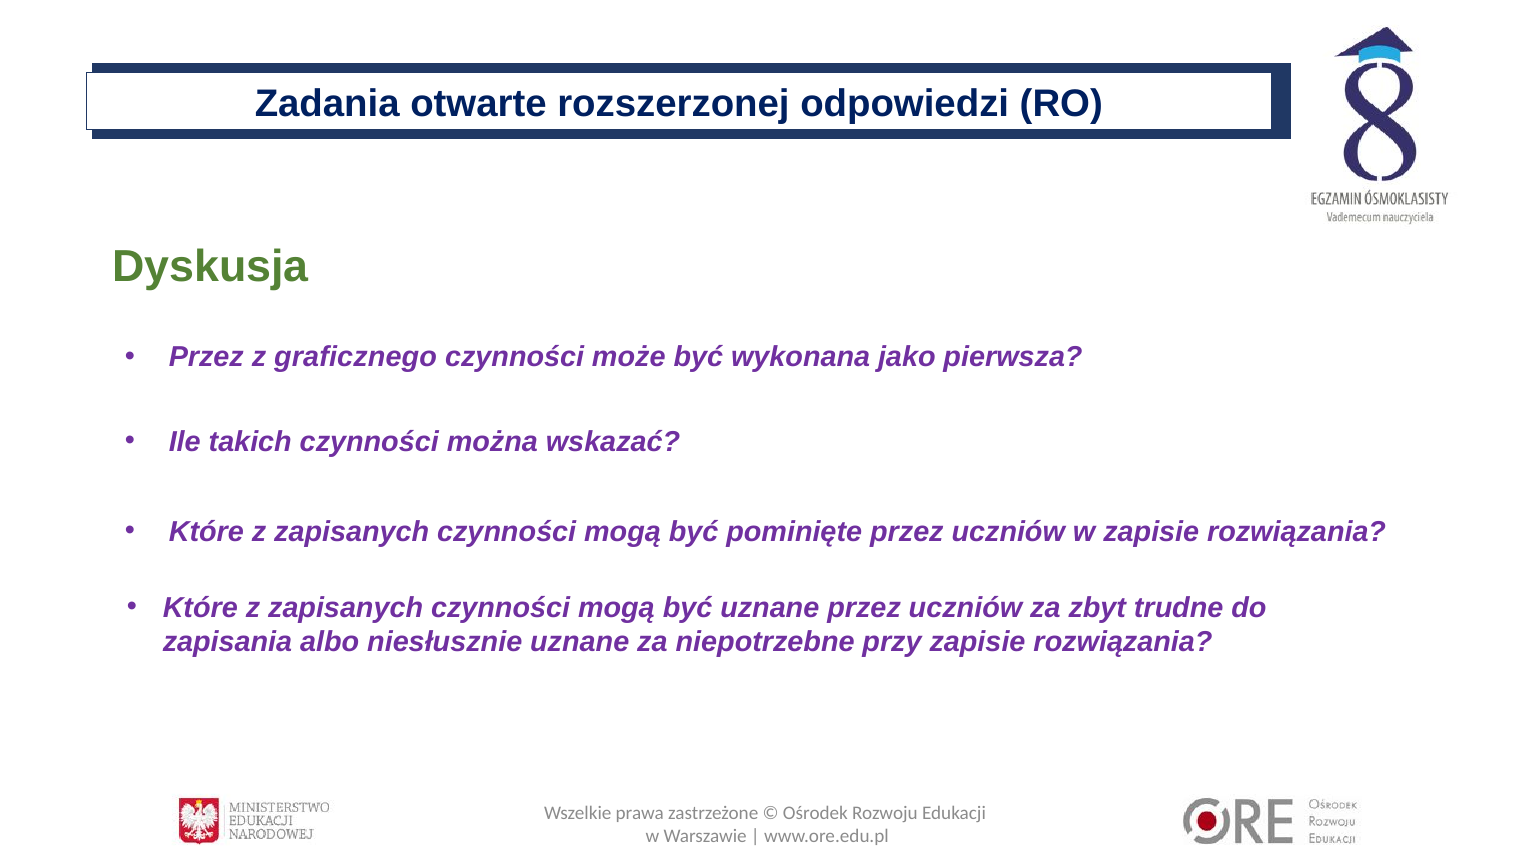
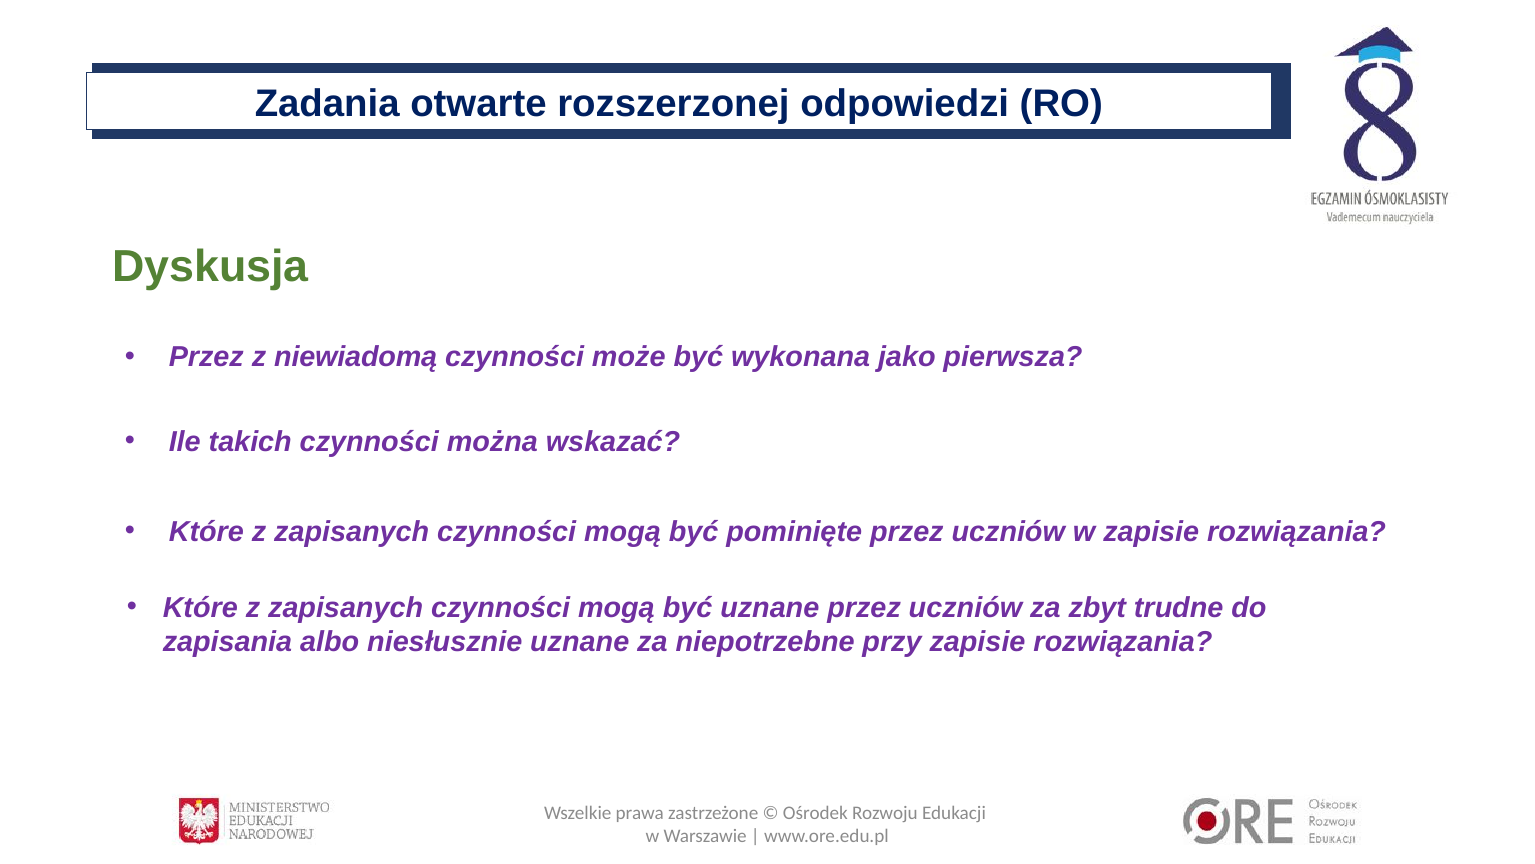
graficznego: graficznego -> niewiadomą
